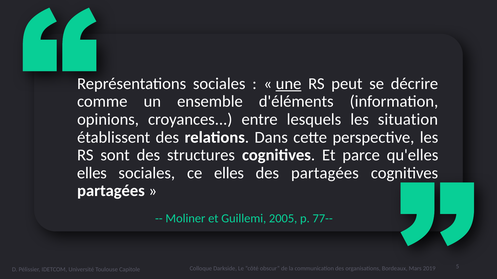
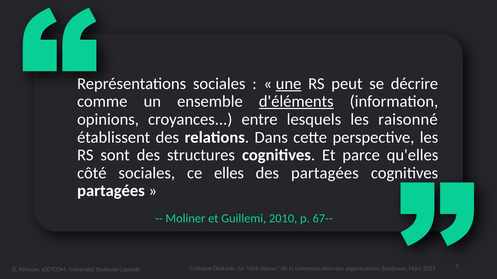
d'éléments underline: none -> present
situation: situation -> raisonné
elles at (92, 173): elles -> côté
2005: 2005 -> 2010
77--: 77-- -> 67--
